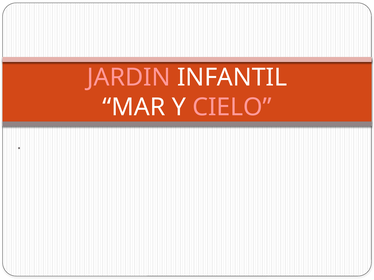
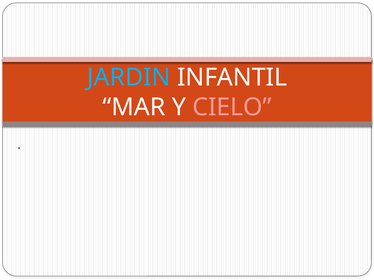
JARDIN colour: pink -> light blue
